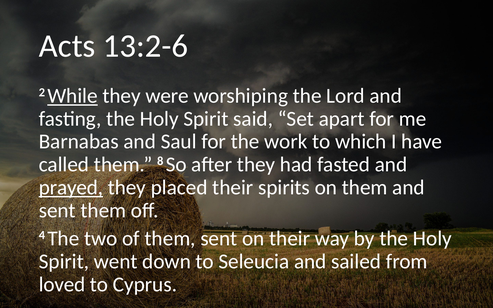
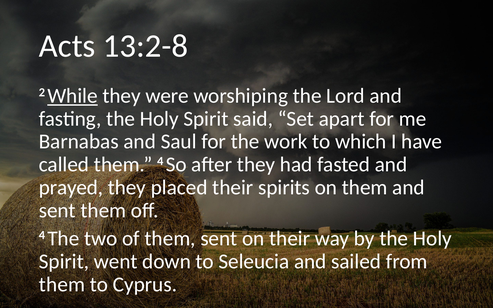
13:2-6: 13:2-6 -> 13:2-8
them 8: 8 -> 4
prayed underline: present -> none
loved at (62, 285): loved -> them
